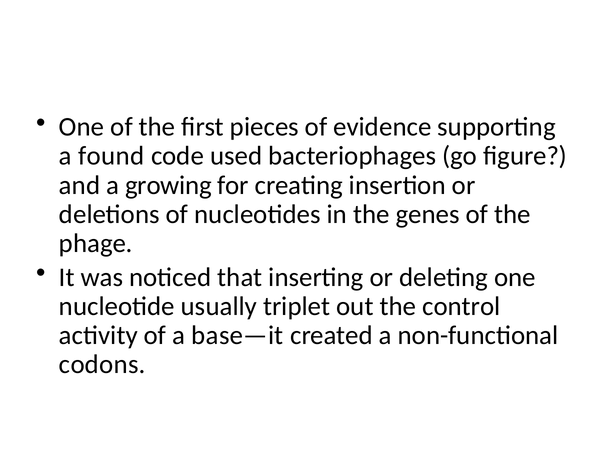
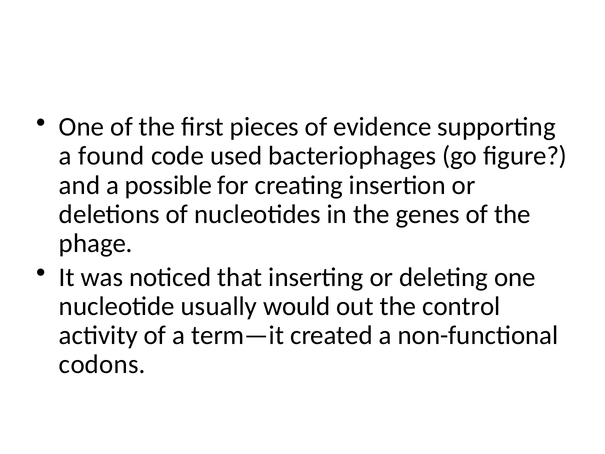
growing: growing -> possible
triplet: triplet -> would
base—it: base—it -> term—it
